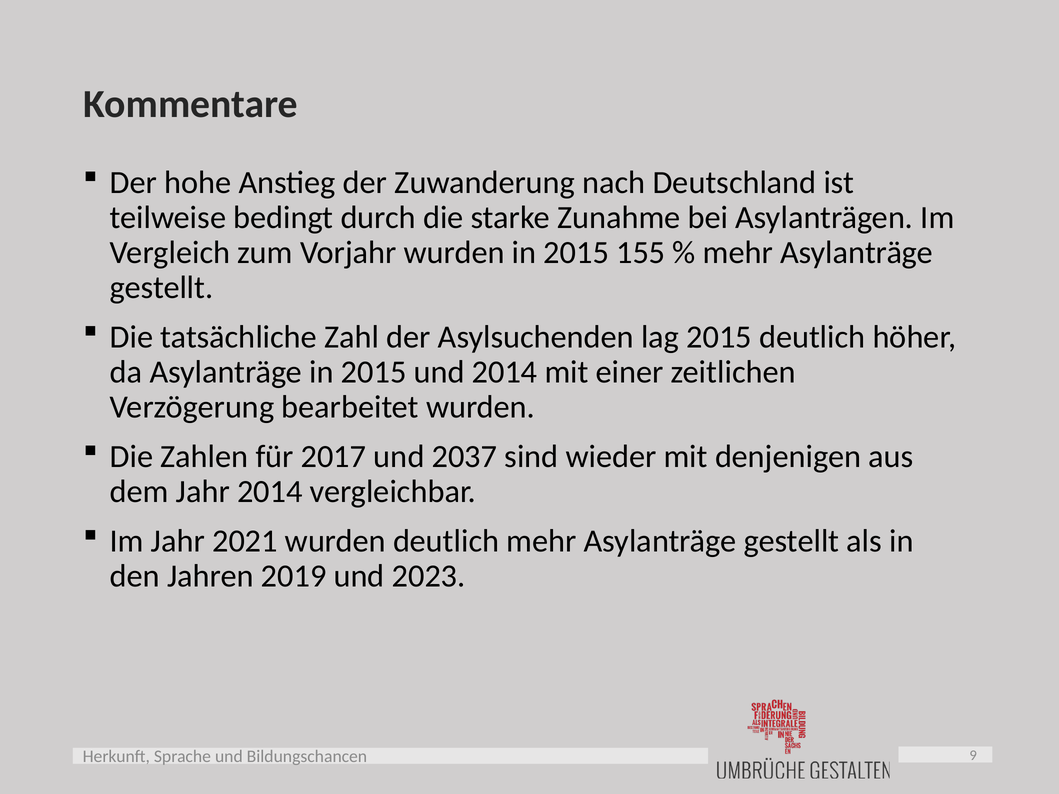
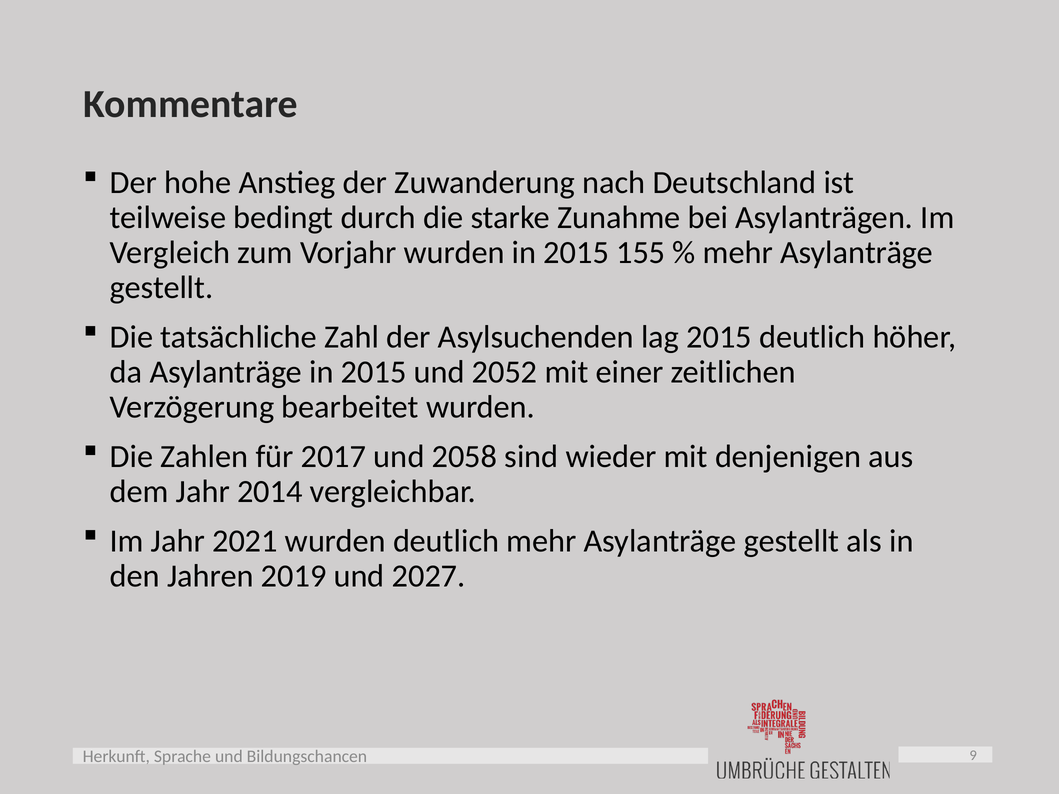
und 2014: 2014 -> 2052
2037: 2037 -> 2058
2023: 2023 -> 2027
